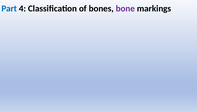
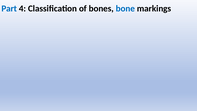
bone colour: purple -> blue
